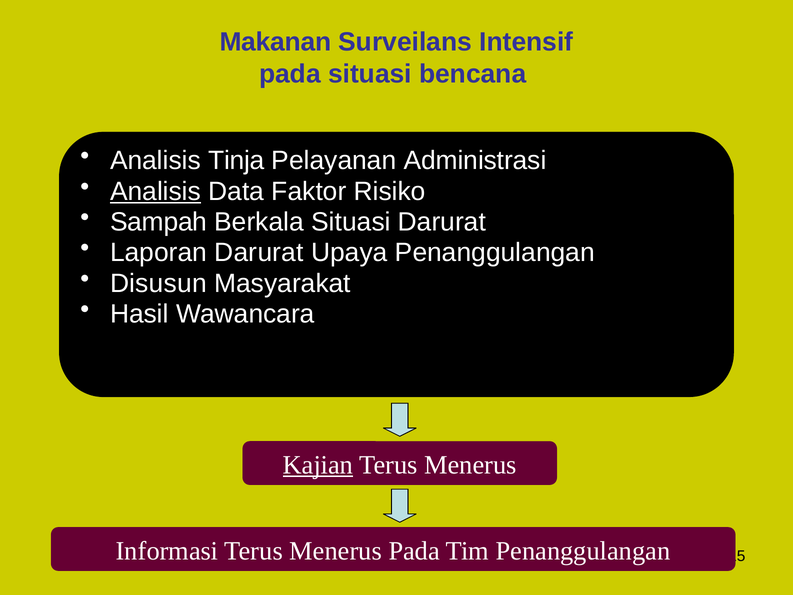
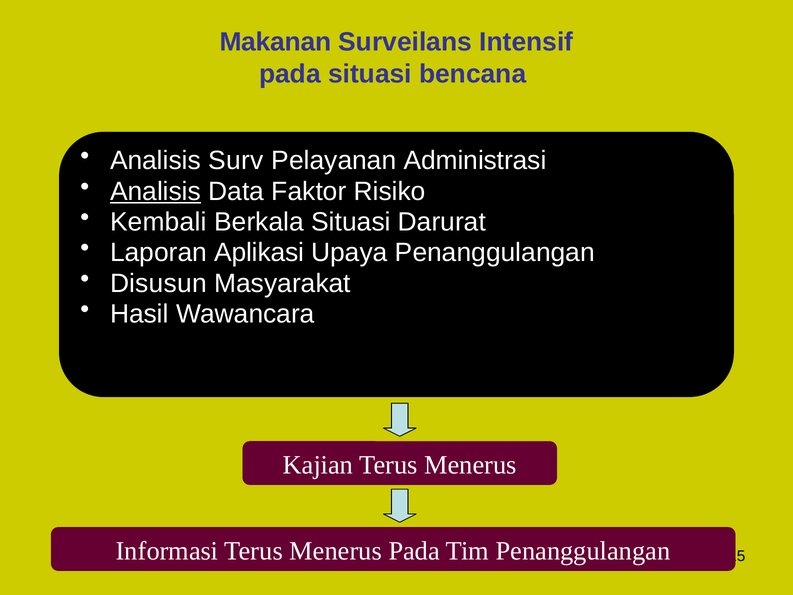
Tinja: Tinja -> Surv
Sampah: Sampah -> Kembali
Laporan Darurat: Darurat -> Aplikasi
Kajian underline: present -> none
